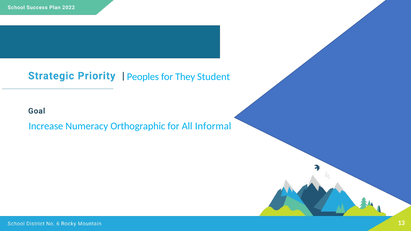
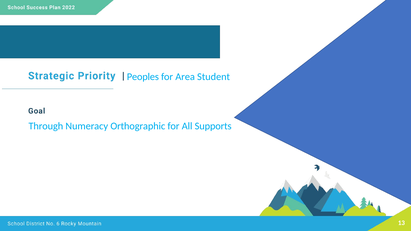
They: They -> Area
Increase: Increase -> Through
Informal: Informal -> Supports
